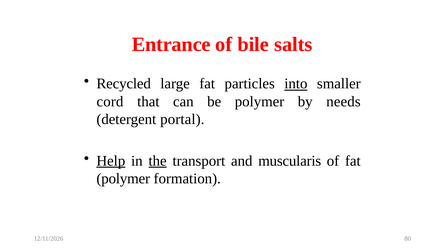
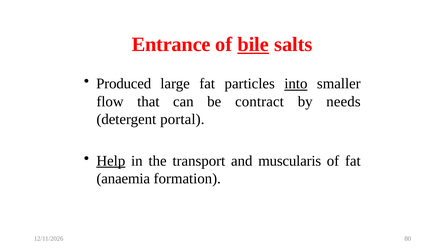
bile underline: none -> present
Recycled: Recycled -> Produced
cord: cord -> flow
be polymer: polymer -> contract
the underline: present -> none
polymer at (123, 179): polymer -> anaemia
